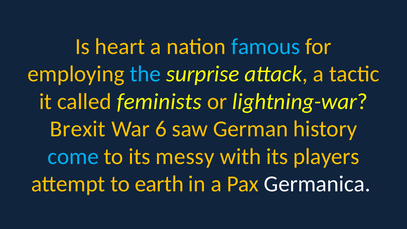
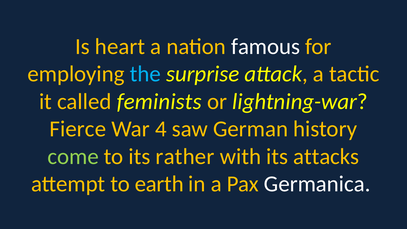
famous colour: light blue -> white
Brexit: Brexit -> Fierce
6: 6 -> 4
come colour: light blue -> light green
messy: messy -> rather
players: players -> attacks
